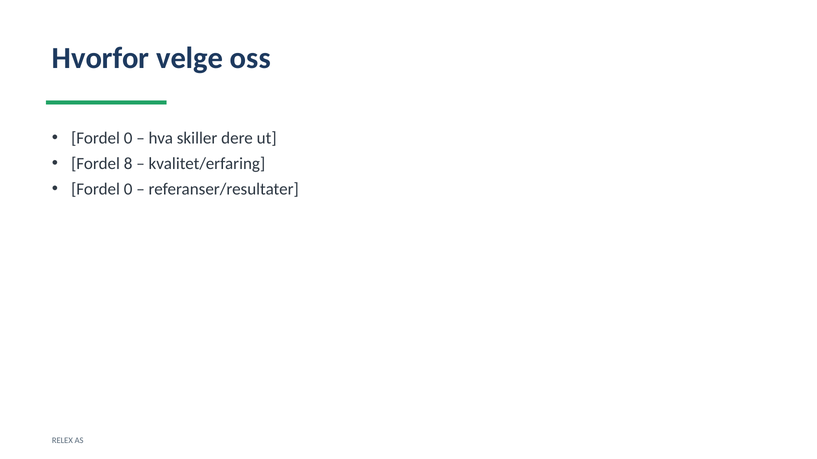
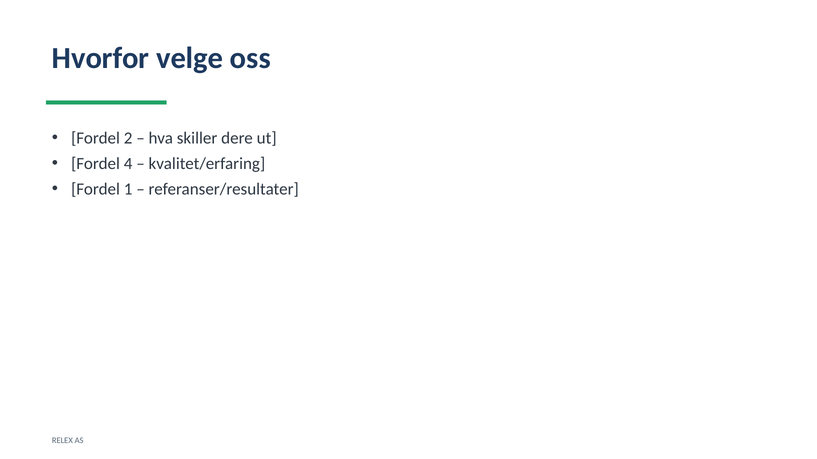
0 at (128, 138): 0 -> 2
8: 8 -> 4
0 at (128, 189): 0 -> 1
